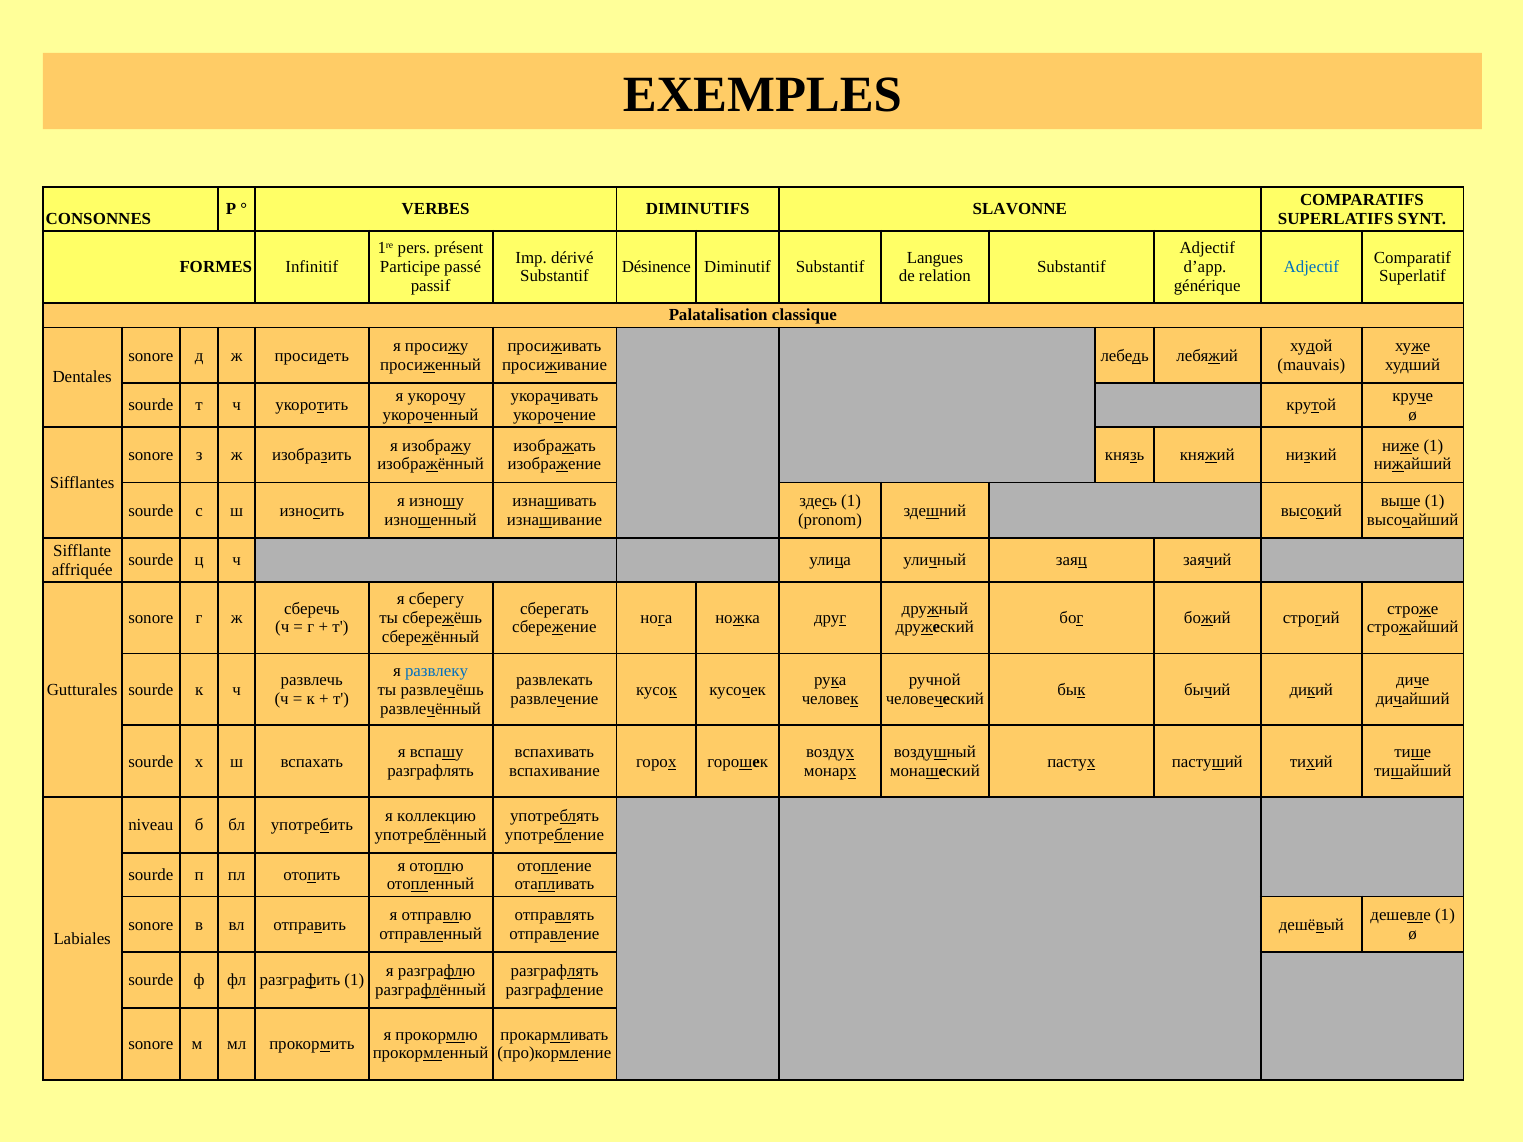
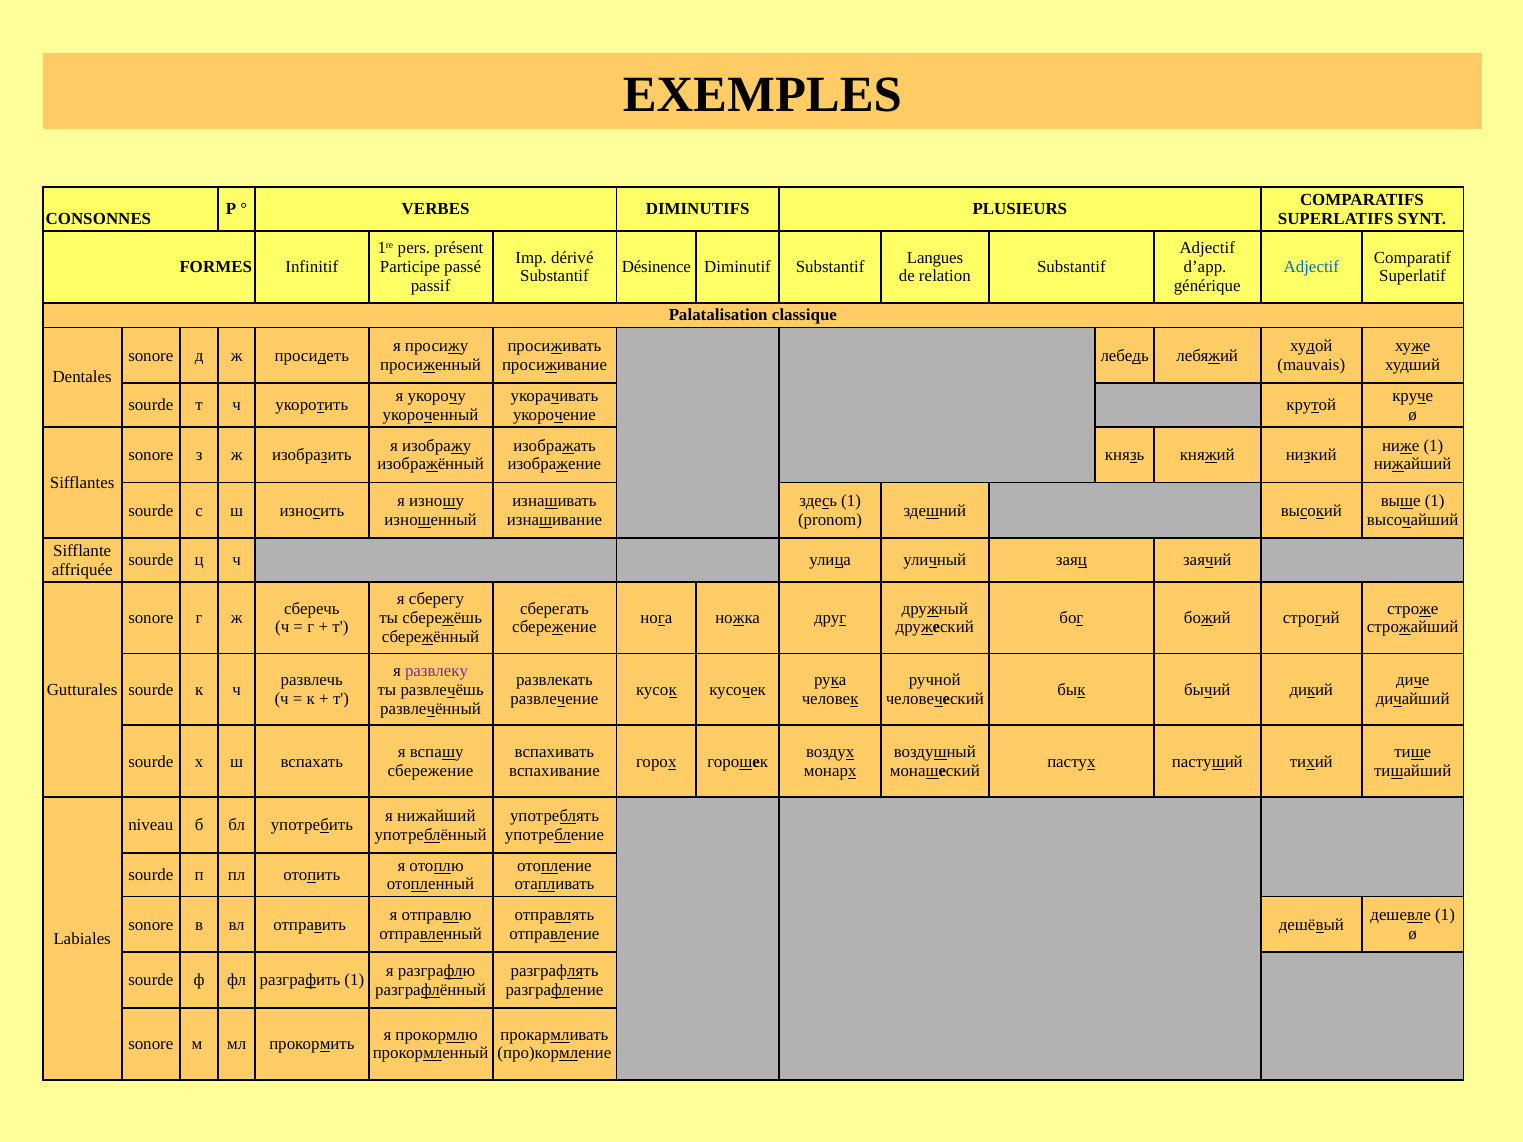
SLAVONNE: SLAVONNE -> PLUSIEURS
развлеку colour: blue -> purple
разграфлять at (431, 771): разграфлять -> сбережение
я коллекцию: коллекцию -> нижайший
